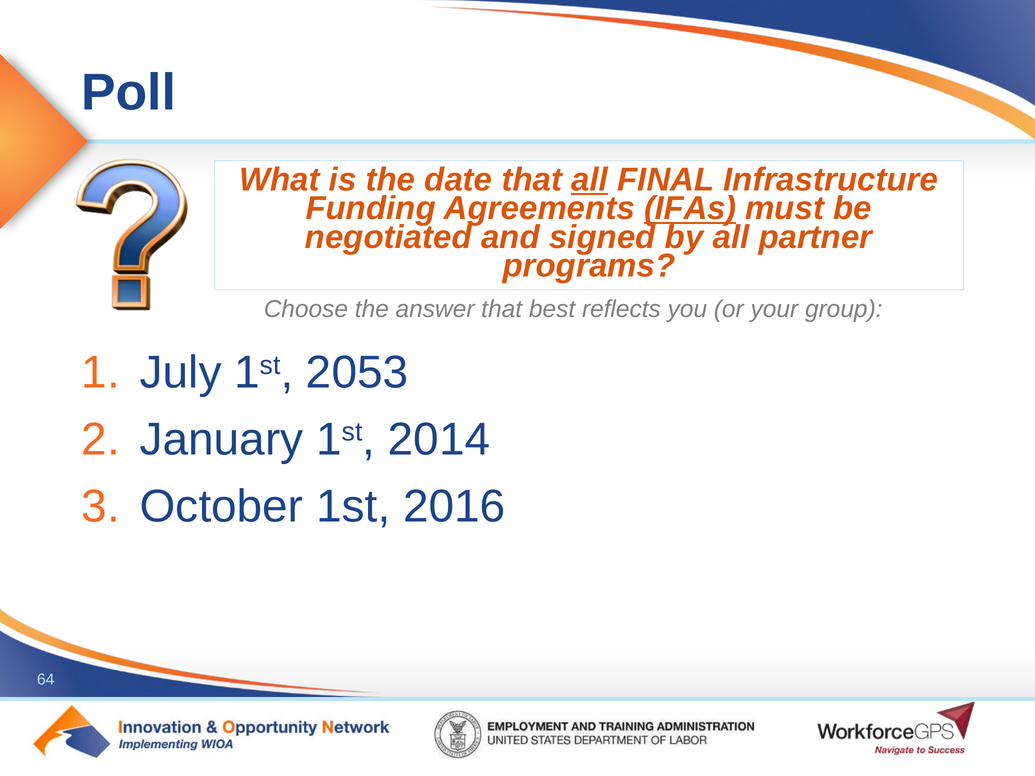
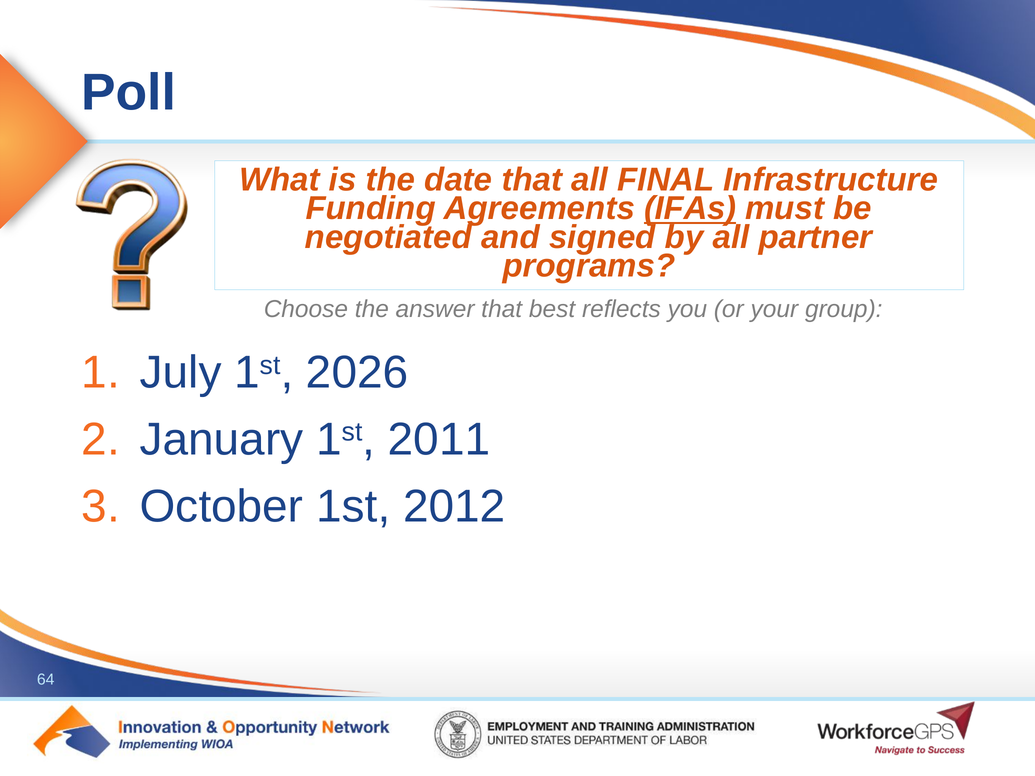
all at (590, 180) underline: present -> none
2053: 2053 -> 2026
2014: 2014 -> 2011
2016: 2016 -> 2012
